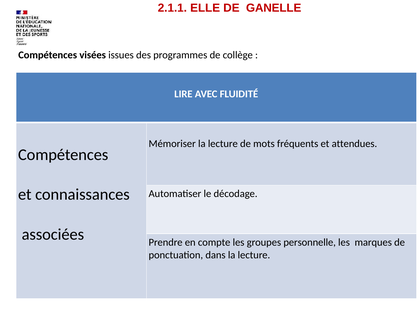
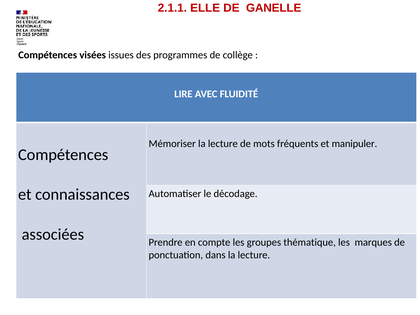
attendues: attendues -> manipuler
personnelle: personnelle -> thématique
